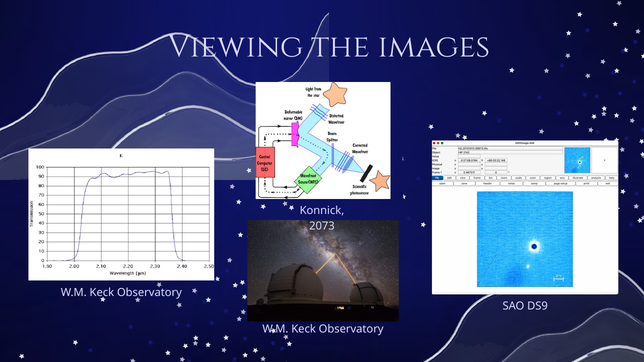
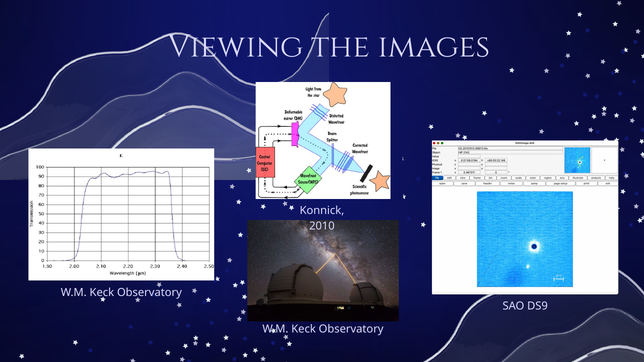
2073: 2073 -> 2010
